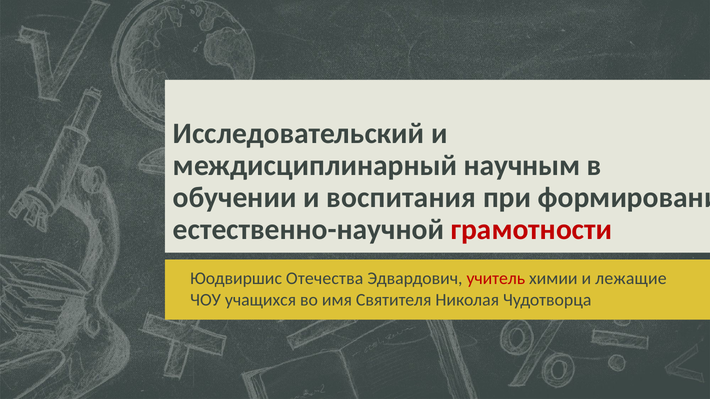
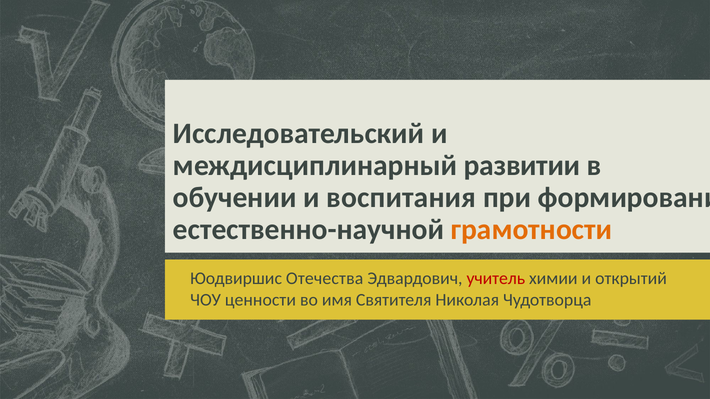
научным: научным -> развитии
грамотности colour: red -> orange
лежащие: лежащие -> открытий
учащихся: учащихся -> ценности
